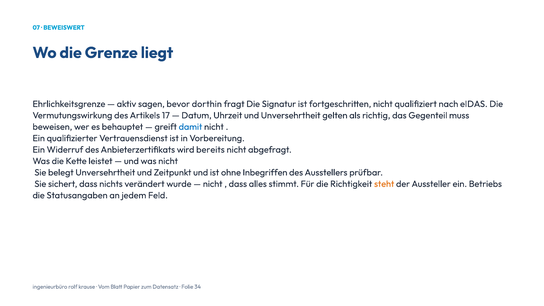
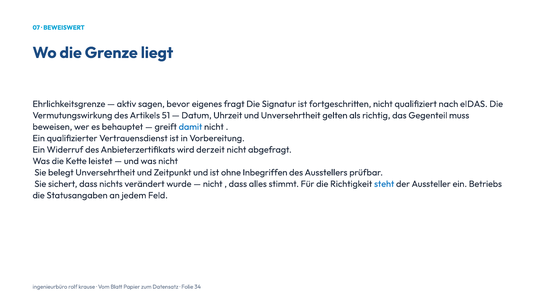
dorthin: dorthin -> eigenes
17: 17 -> 51
bereits: bereits -> derzeit
steht colour: orange -> blue
